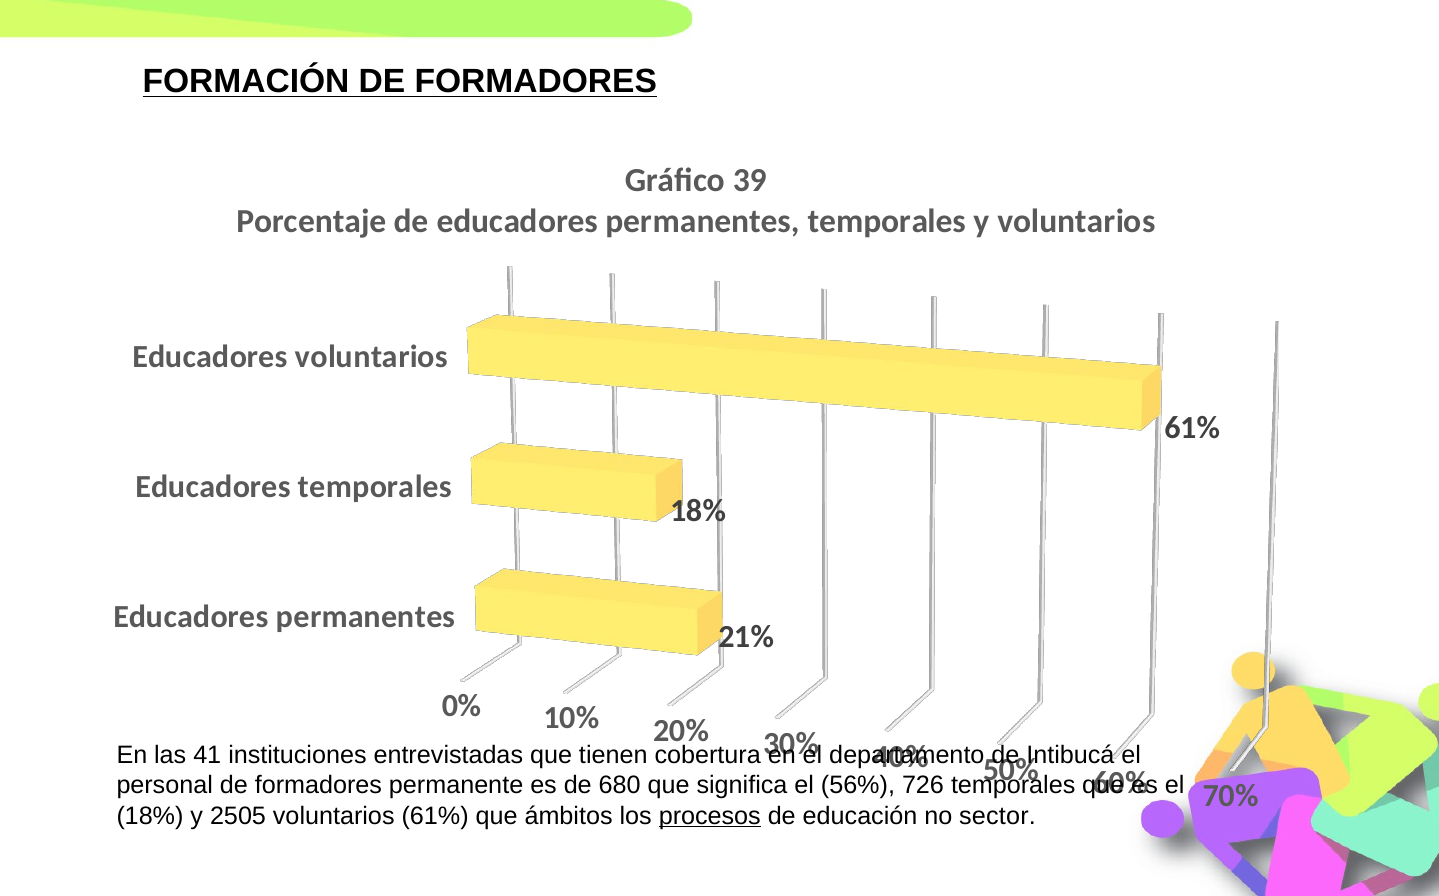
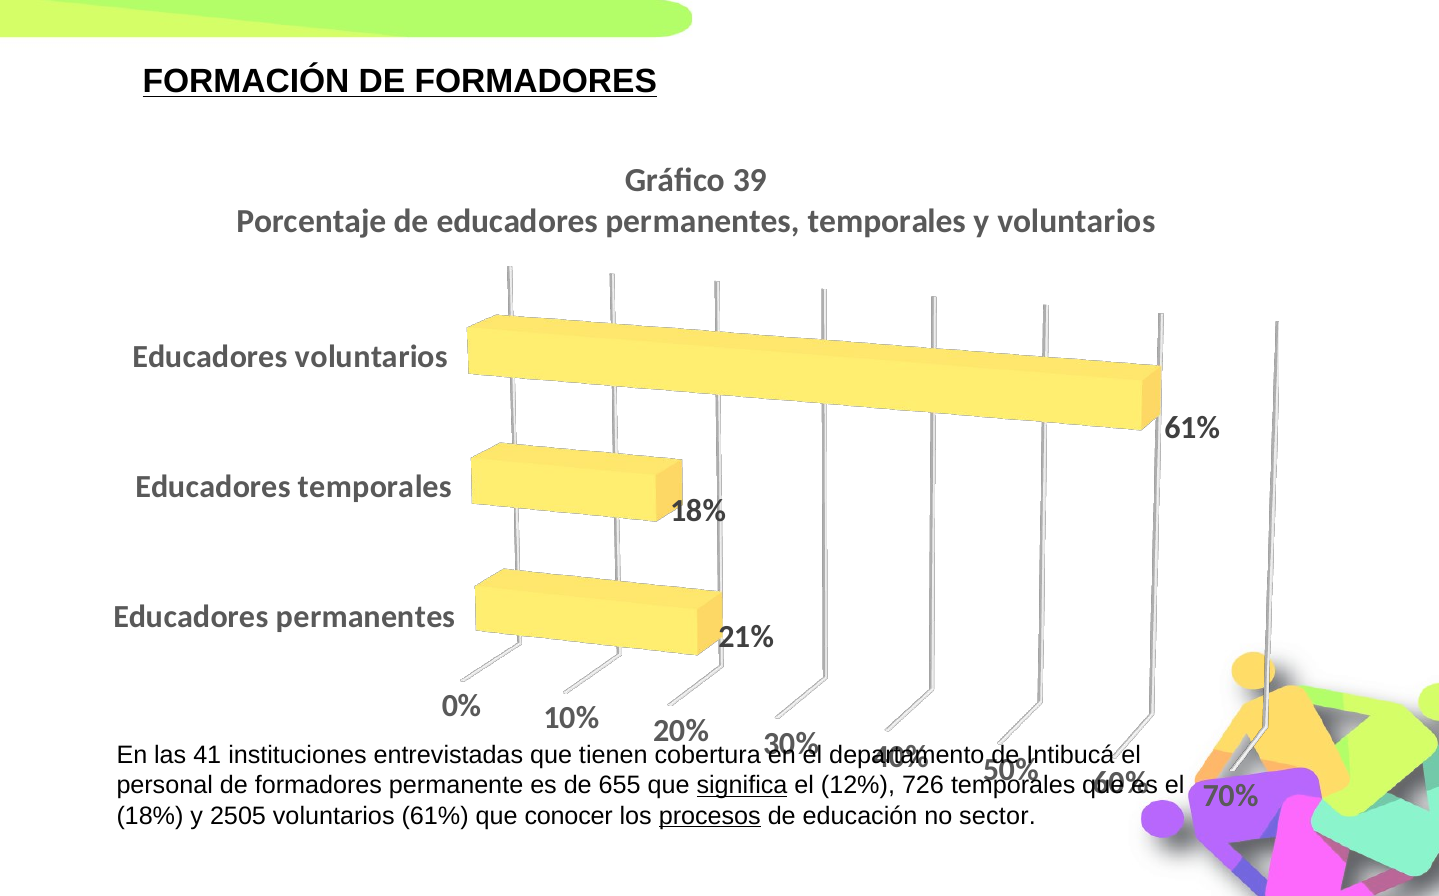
680: 680 -> 655
significa underline: none -> present
56%: 56% -> 12%
ámbitos: ámbitos -> conocer
